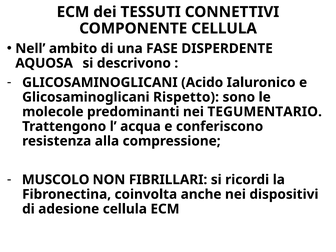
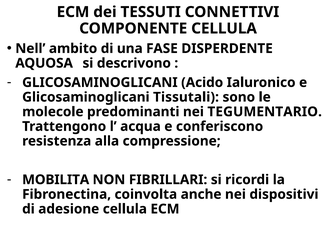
Rispetto: Rispetto -> Tissutali
MUSCOLO: MUSCOLO -> MOBILITA
